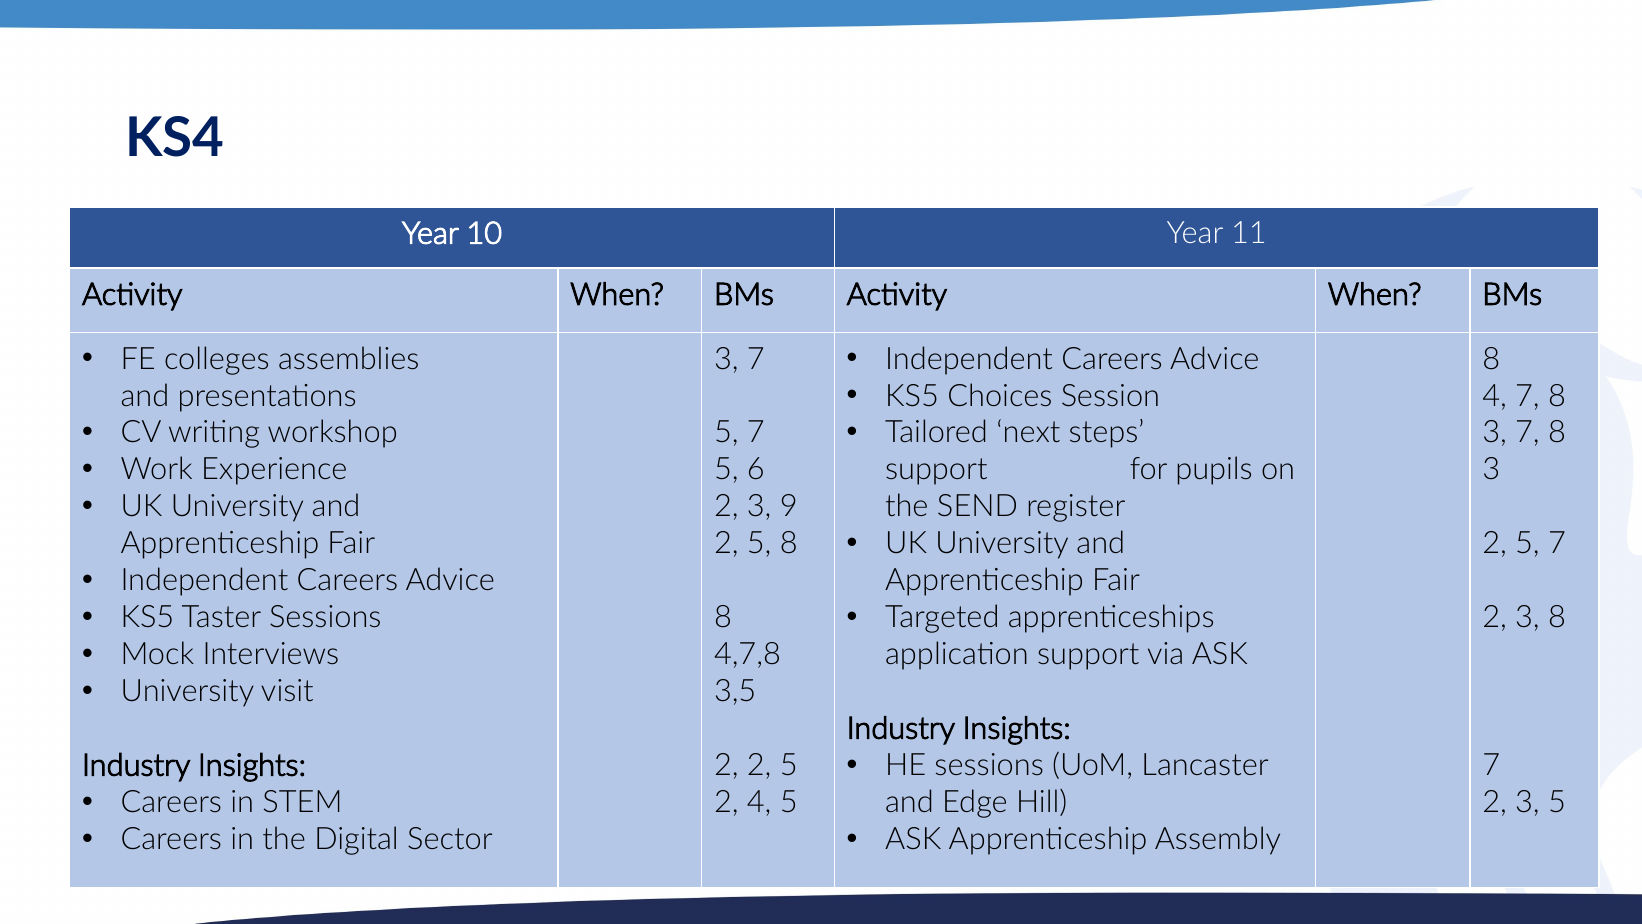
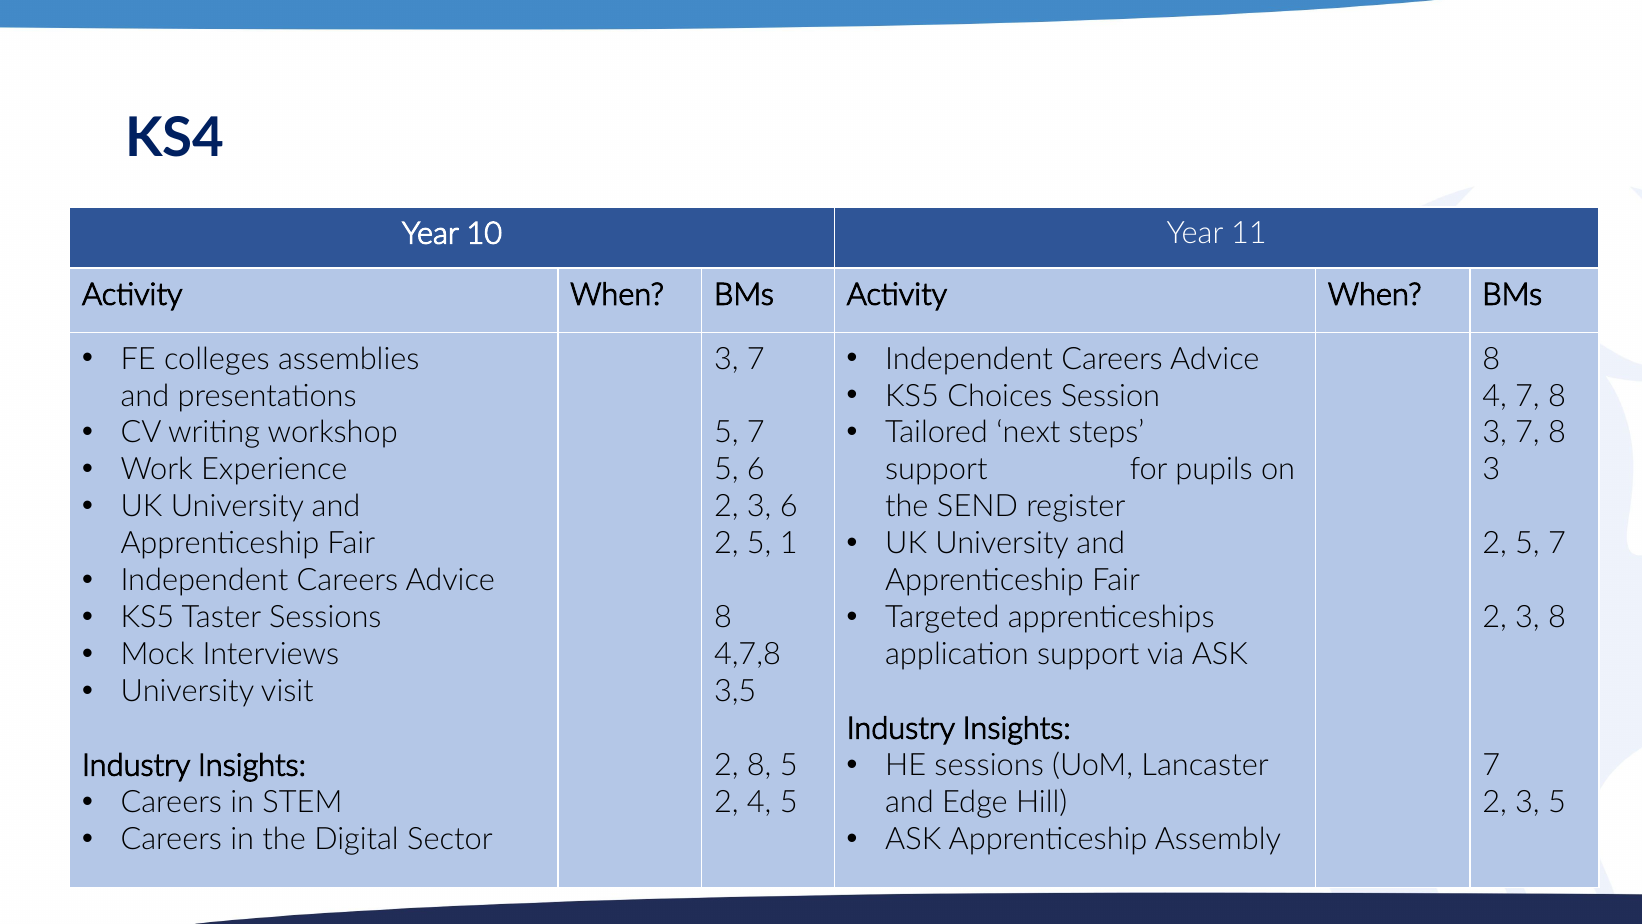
3 9: 9 -> 6
5 8: 8 -> 1
2 2: 2 -> 8
